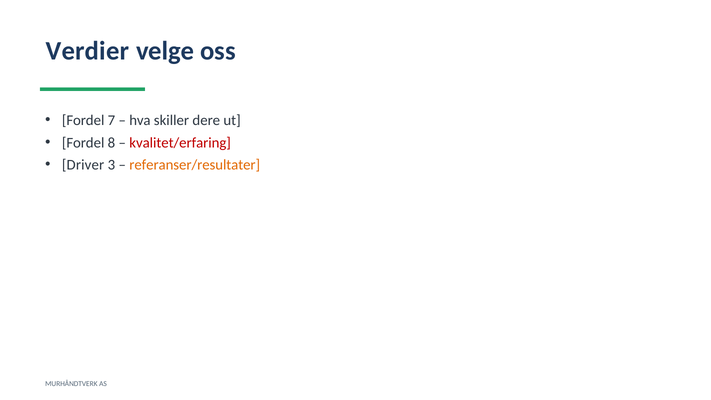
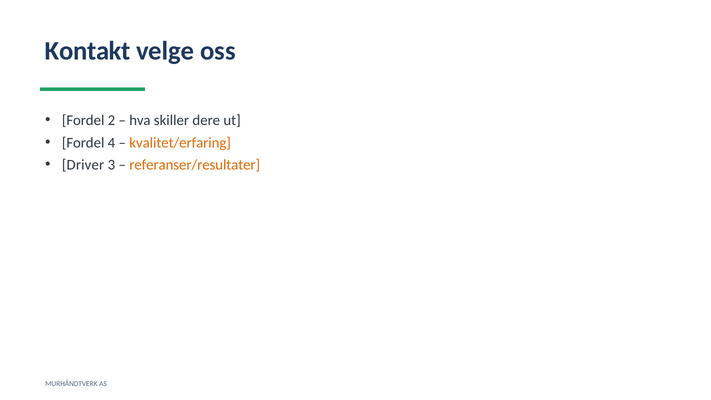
Verdier: Verdier -> Kontakt
7: 7 -> 2
8: 8 -> 4
kvalitet/erfaring colour: red -> orange
